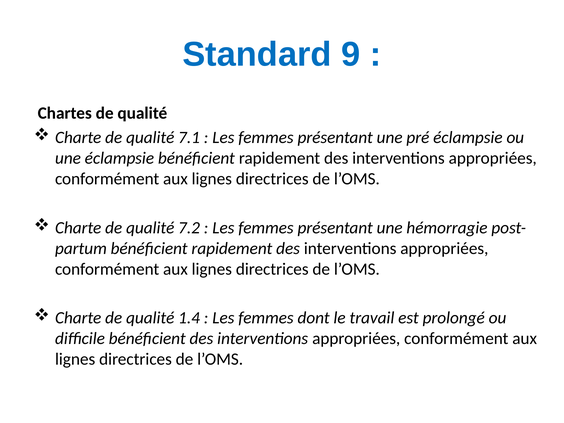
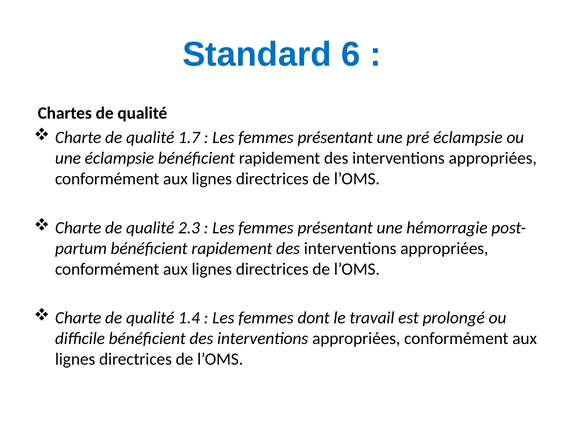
9: 9 -> 6
7.1: 7.1 -> 1.7
7.2: 7.2 -> 2.3
